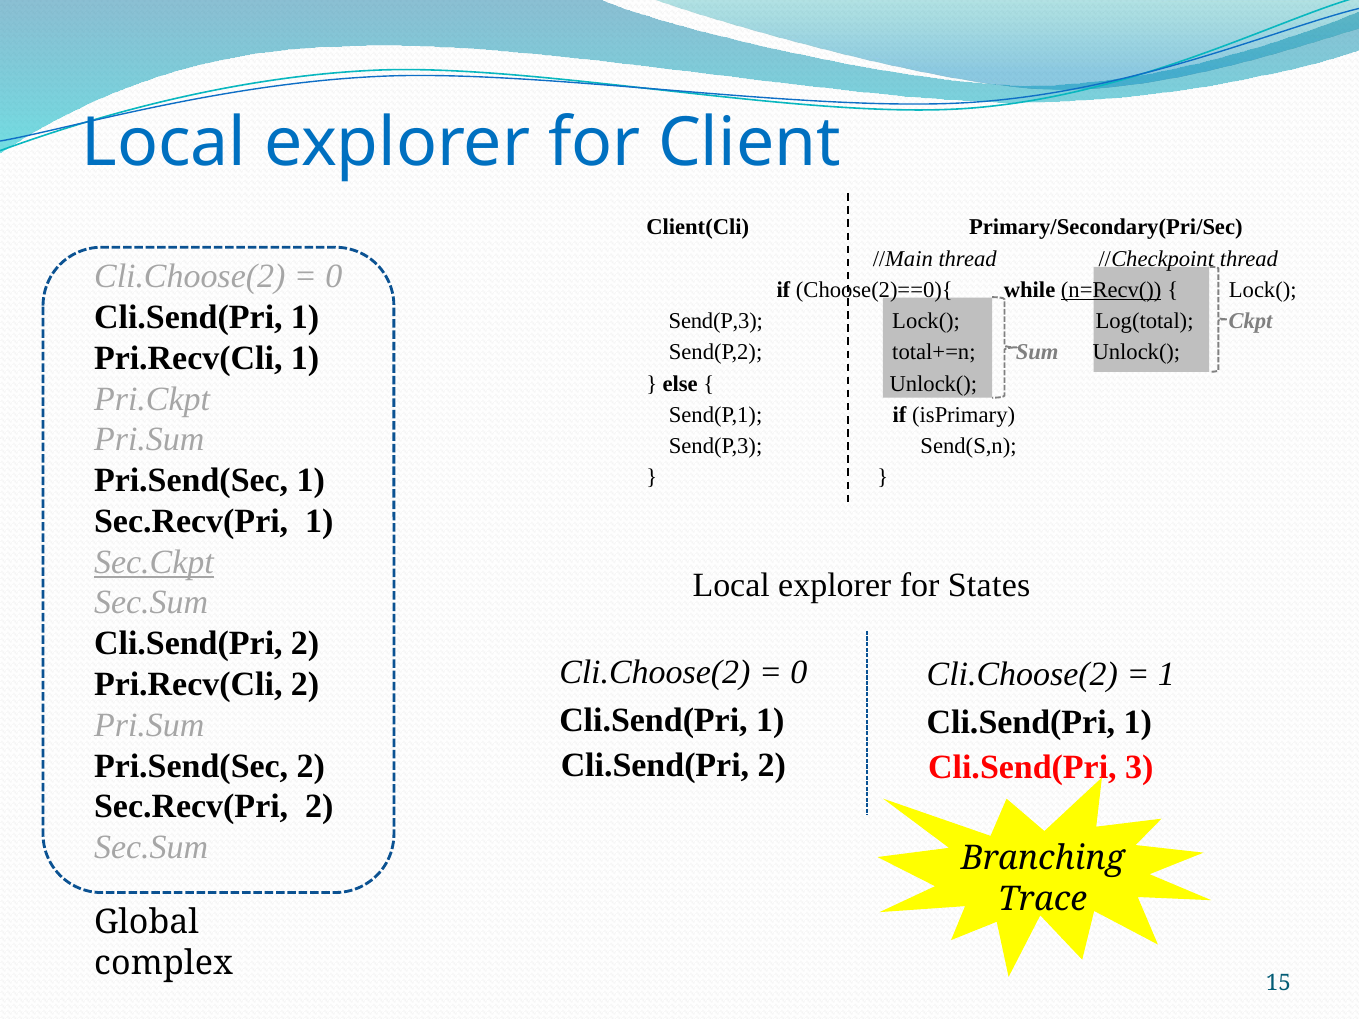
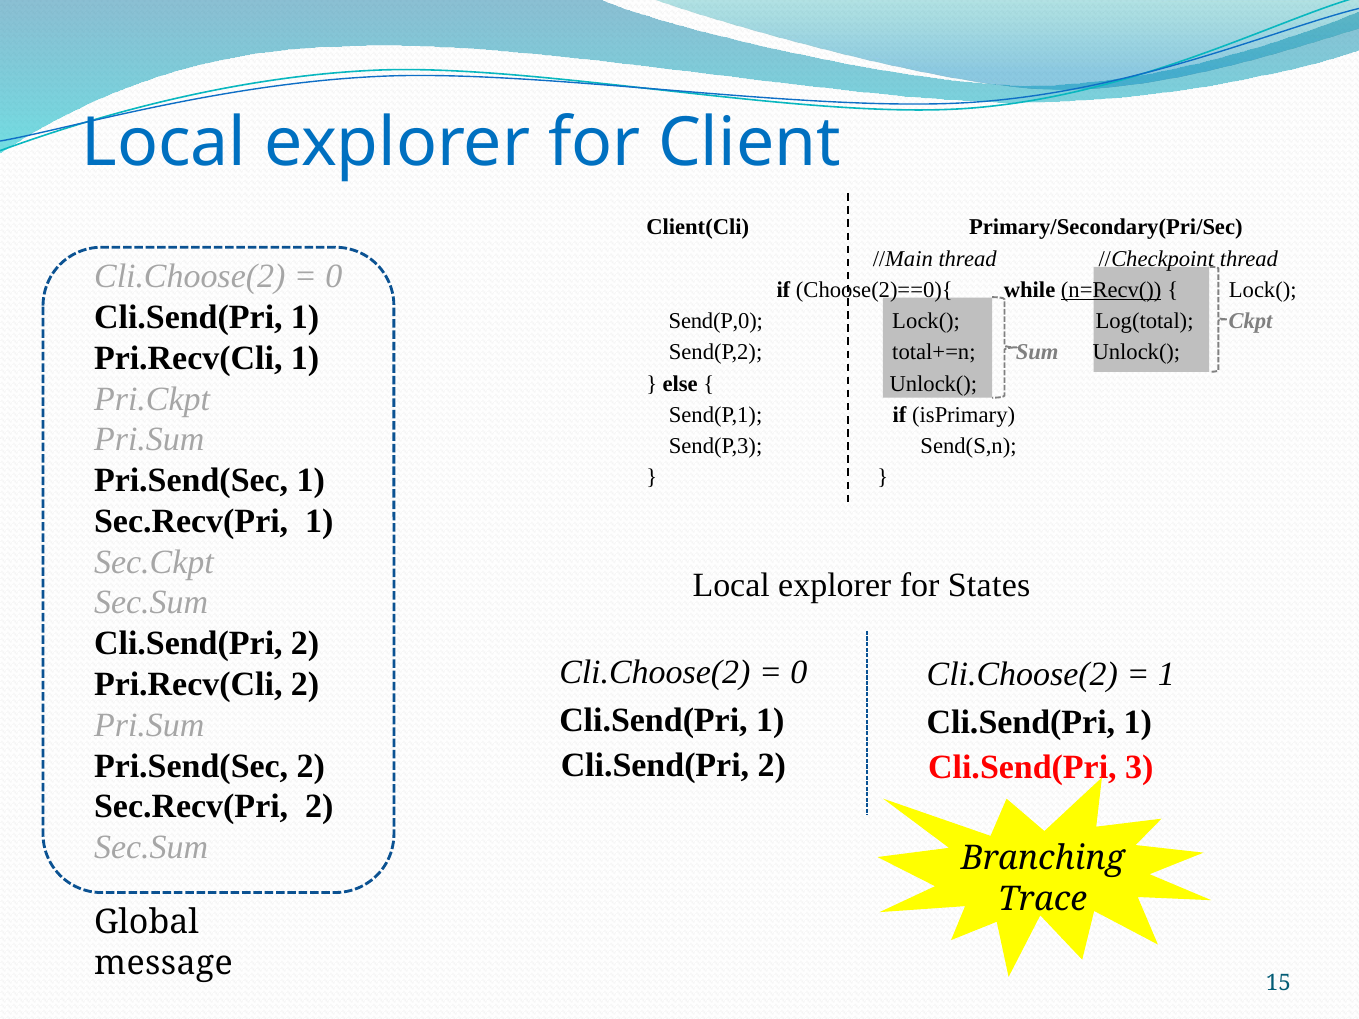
Send(P,3 at (716, 321): Send(P,3 -> Send(P,0
Sec.Ckpt underline: present -> none
complex: complex -> message
